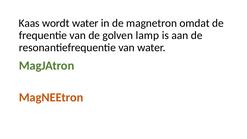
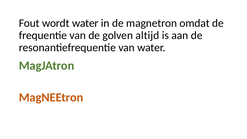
Kaas: Kaas -> Fout
lamp: lamp -> altijd
